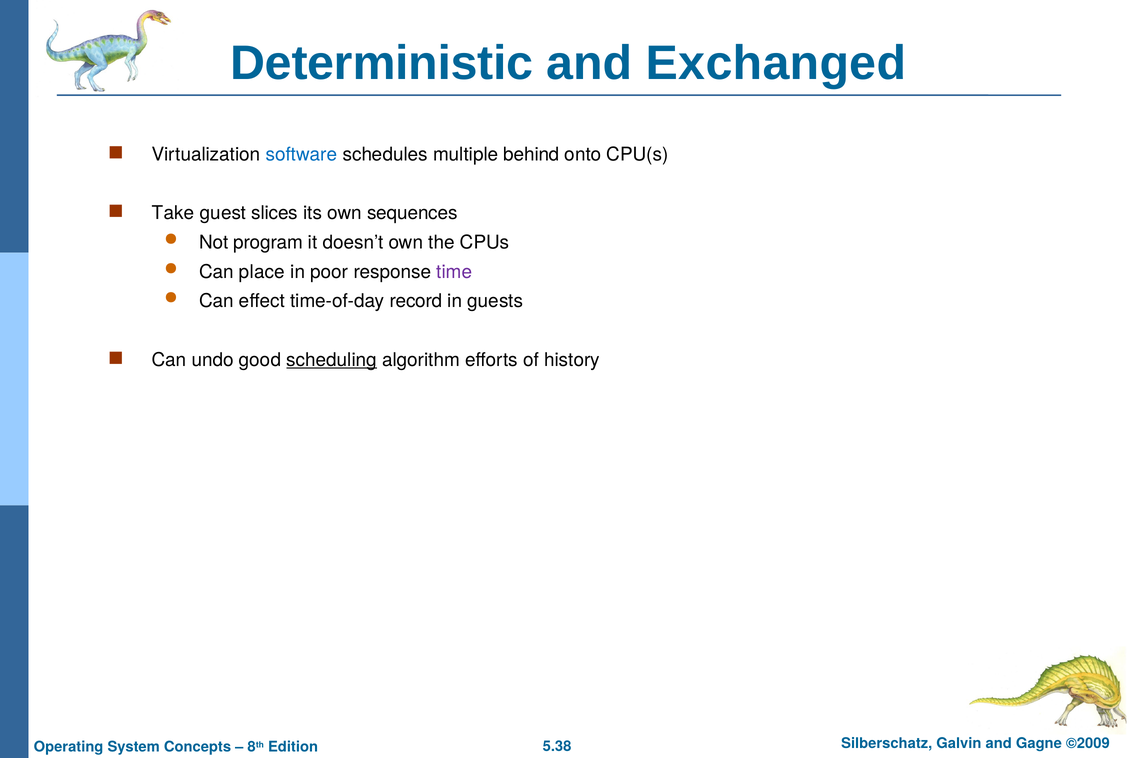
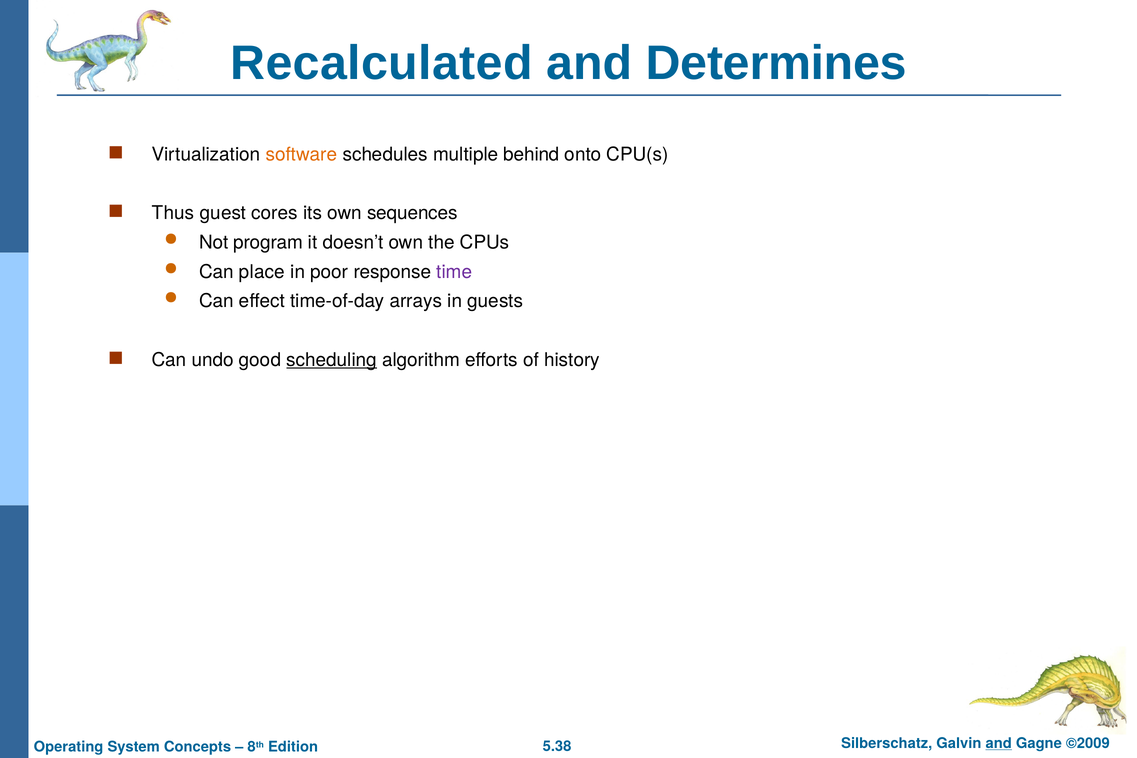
Deterministic: Deterministic -> Recalculated
Exchanged: Exchanged -> Determines
software colour: blue -> orange
Take: Take -> Thus
slices: slices -> cores
record: record -> arrays
and at (999, 743) underline: none -> present
